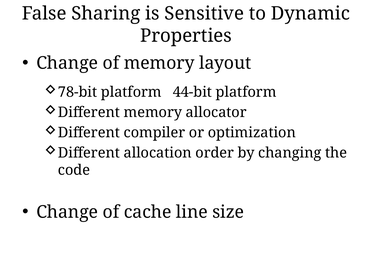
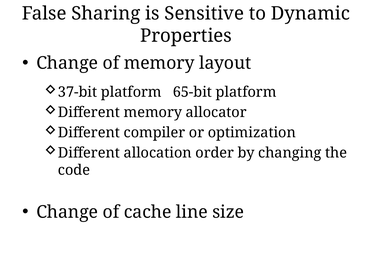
78-bit: 78-bit -> 37-bit
44-bit: 44-bit -> 65-bit
